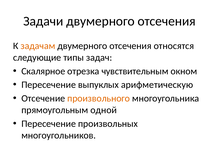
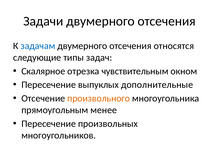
задачам colour: orange -> blue
арифметическую: арифметическую -> дополнительные
одной: одной -> менее
